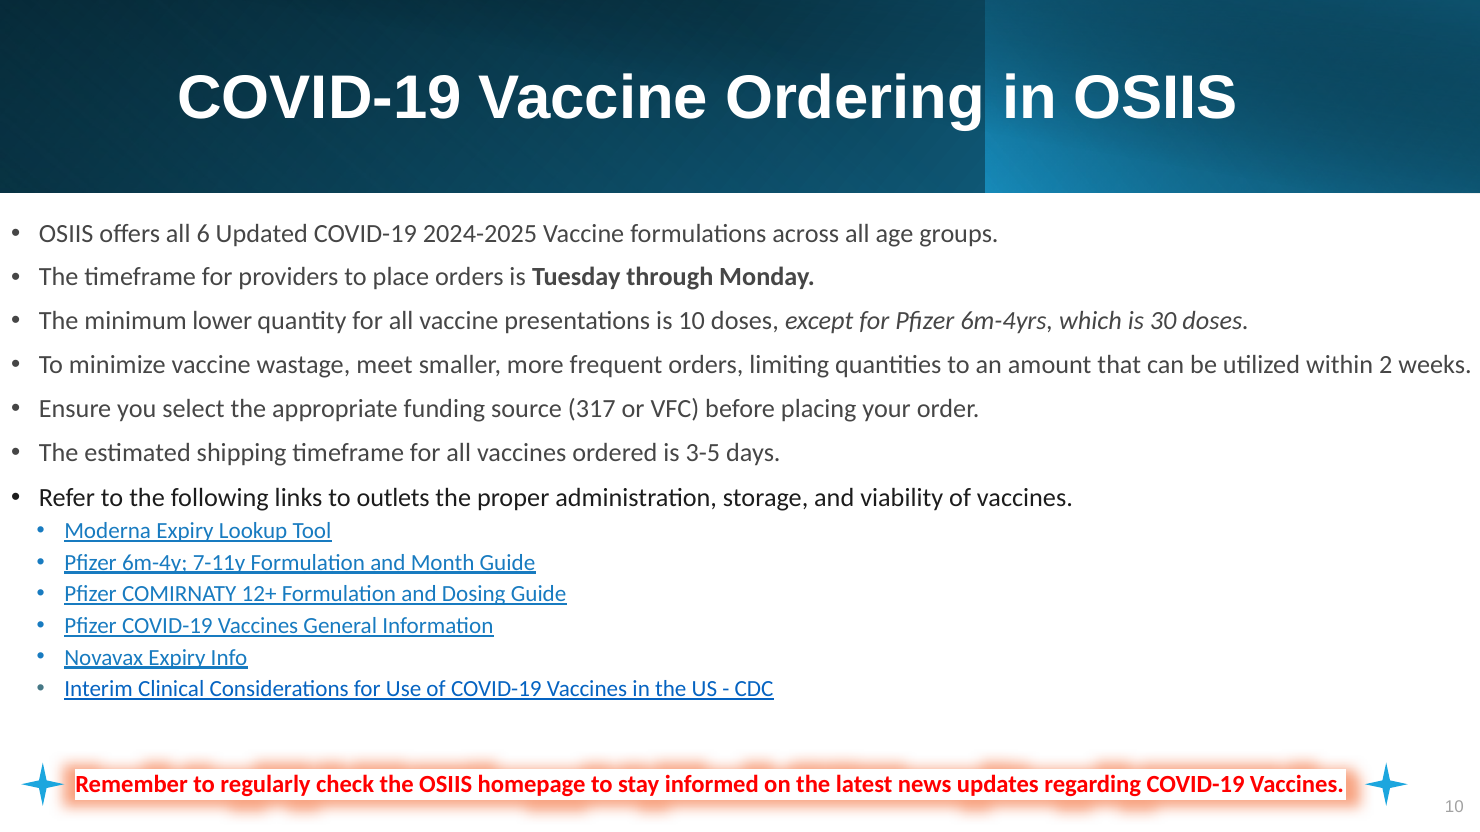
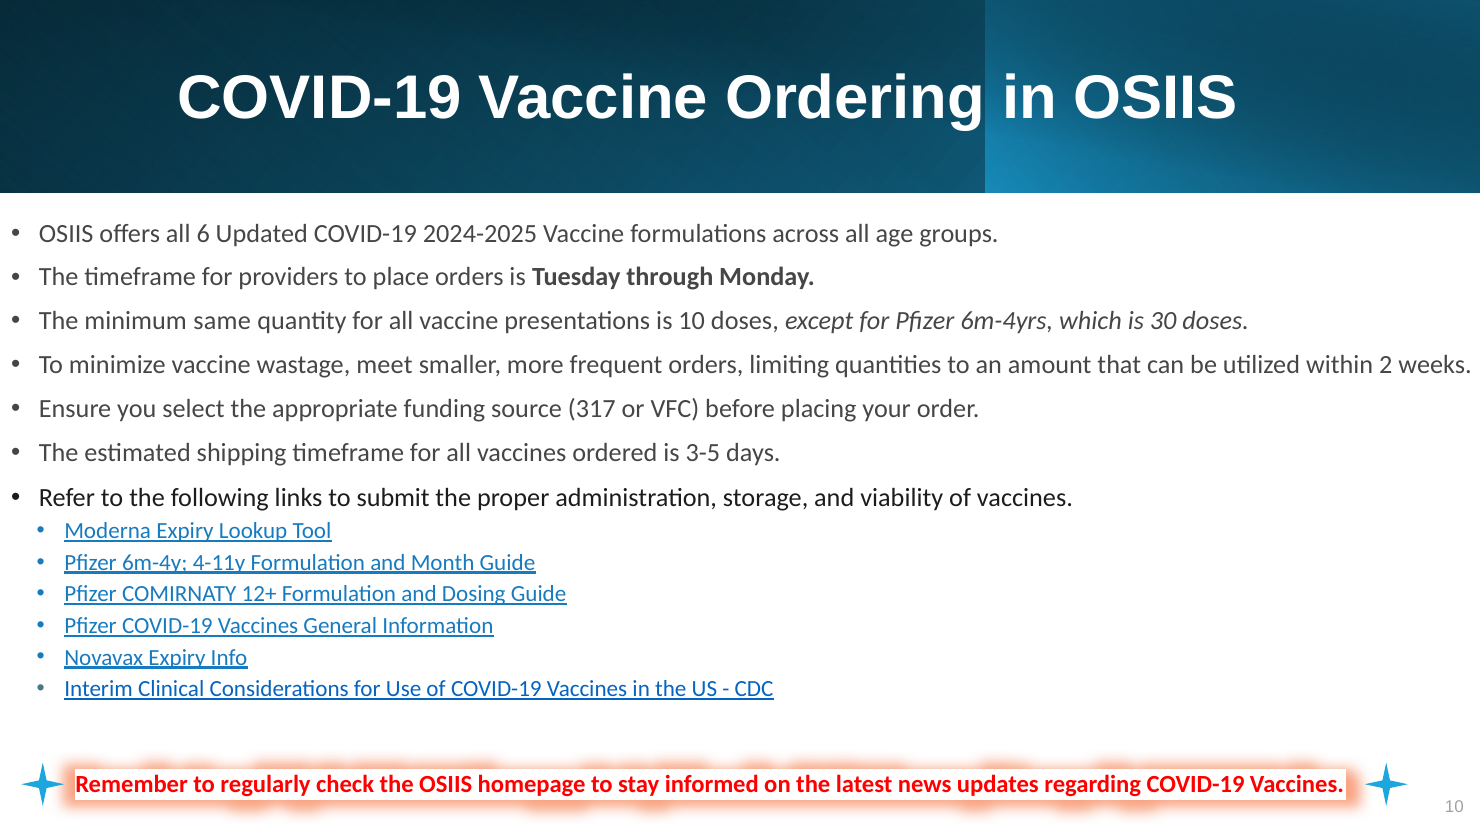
lower: lower -> same
outlets: outlets -> submit
7-11y: 7-11y -> 4-11y
